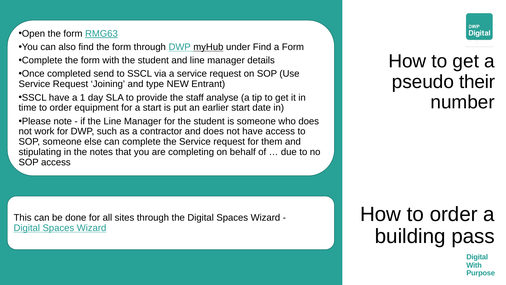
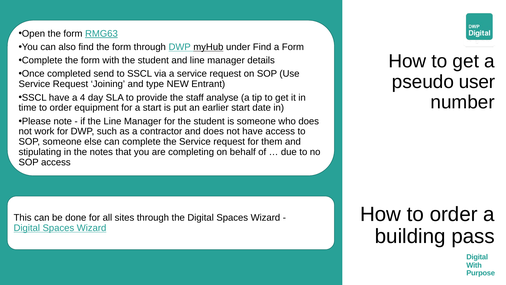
their: their -> user
1: 1 -> 4
